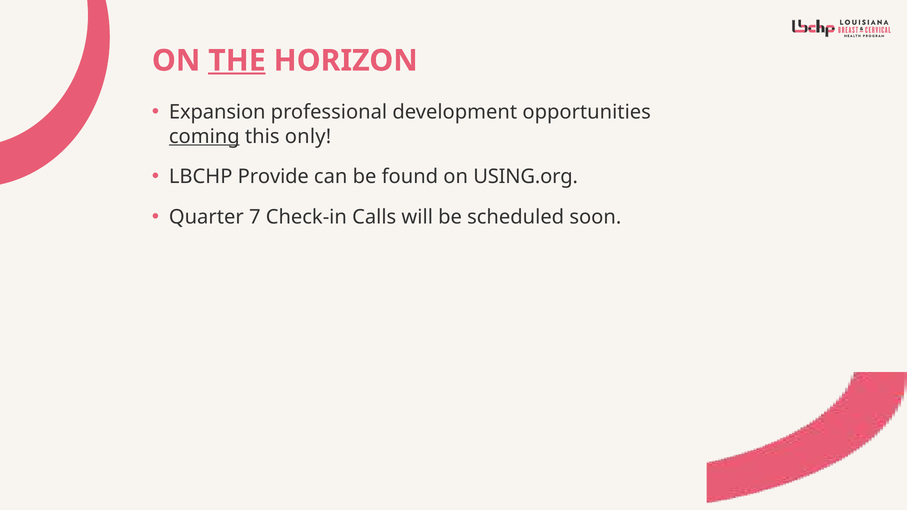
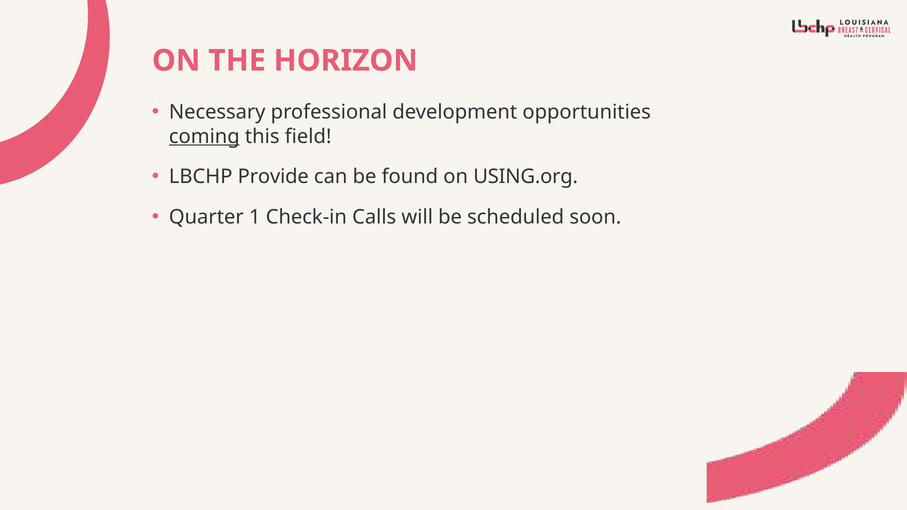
THE underline: present -> none
Expansion: Expansion -> Necessary
only: only -> field
7: 7 -> 1
